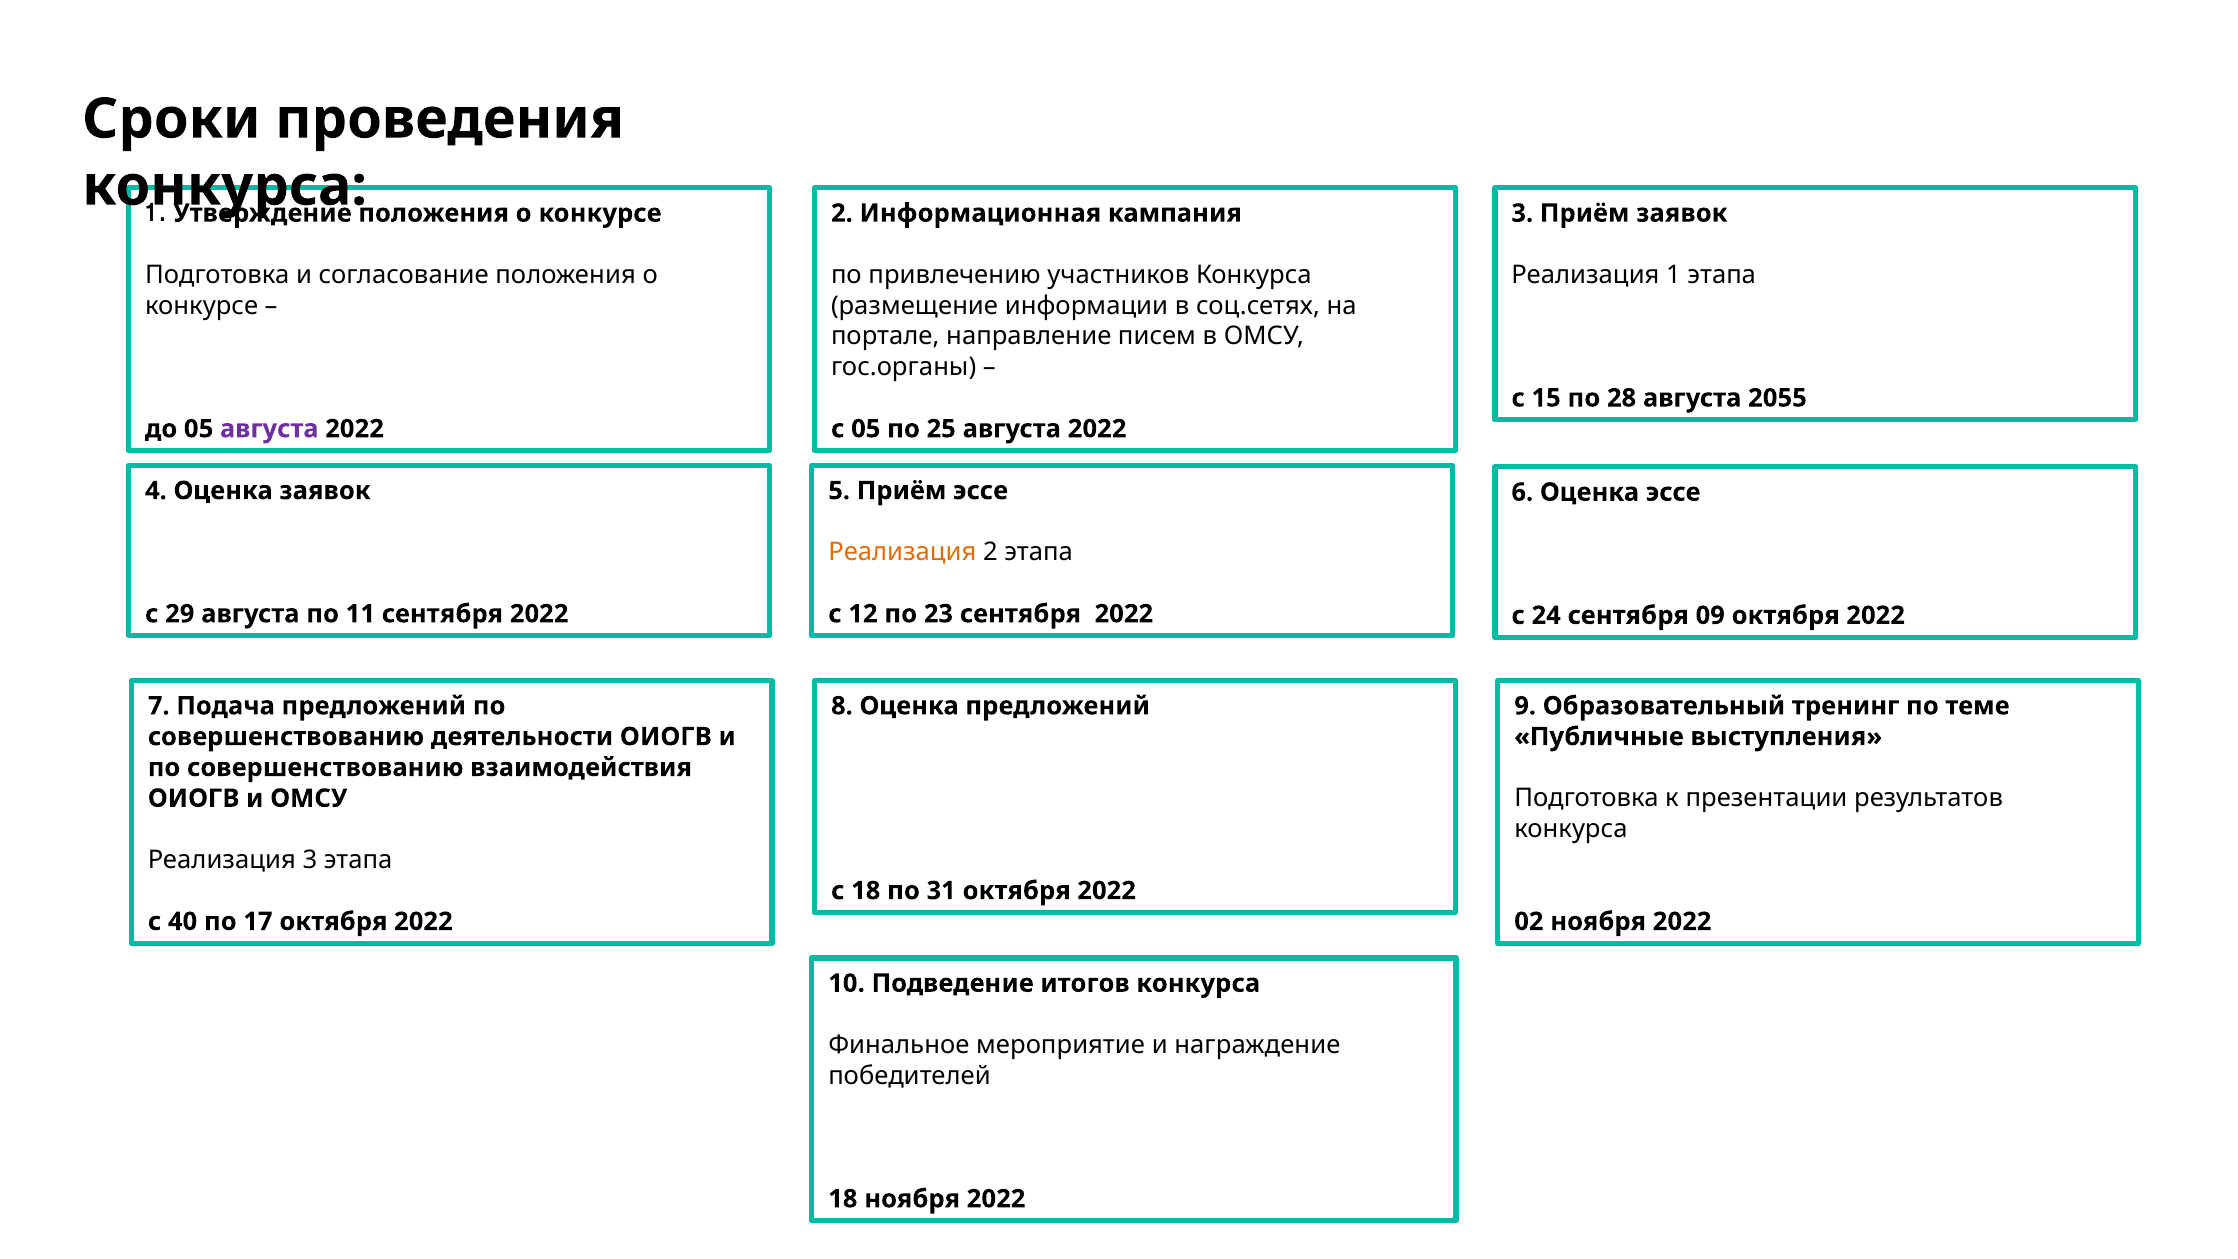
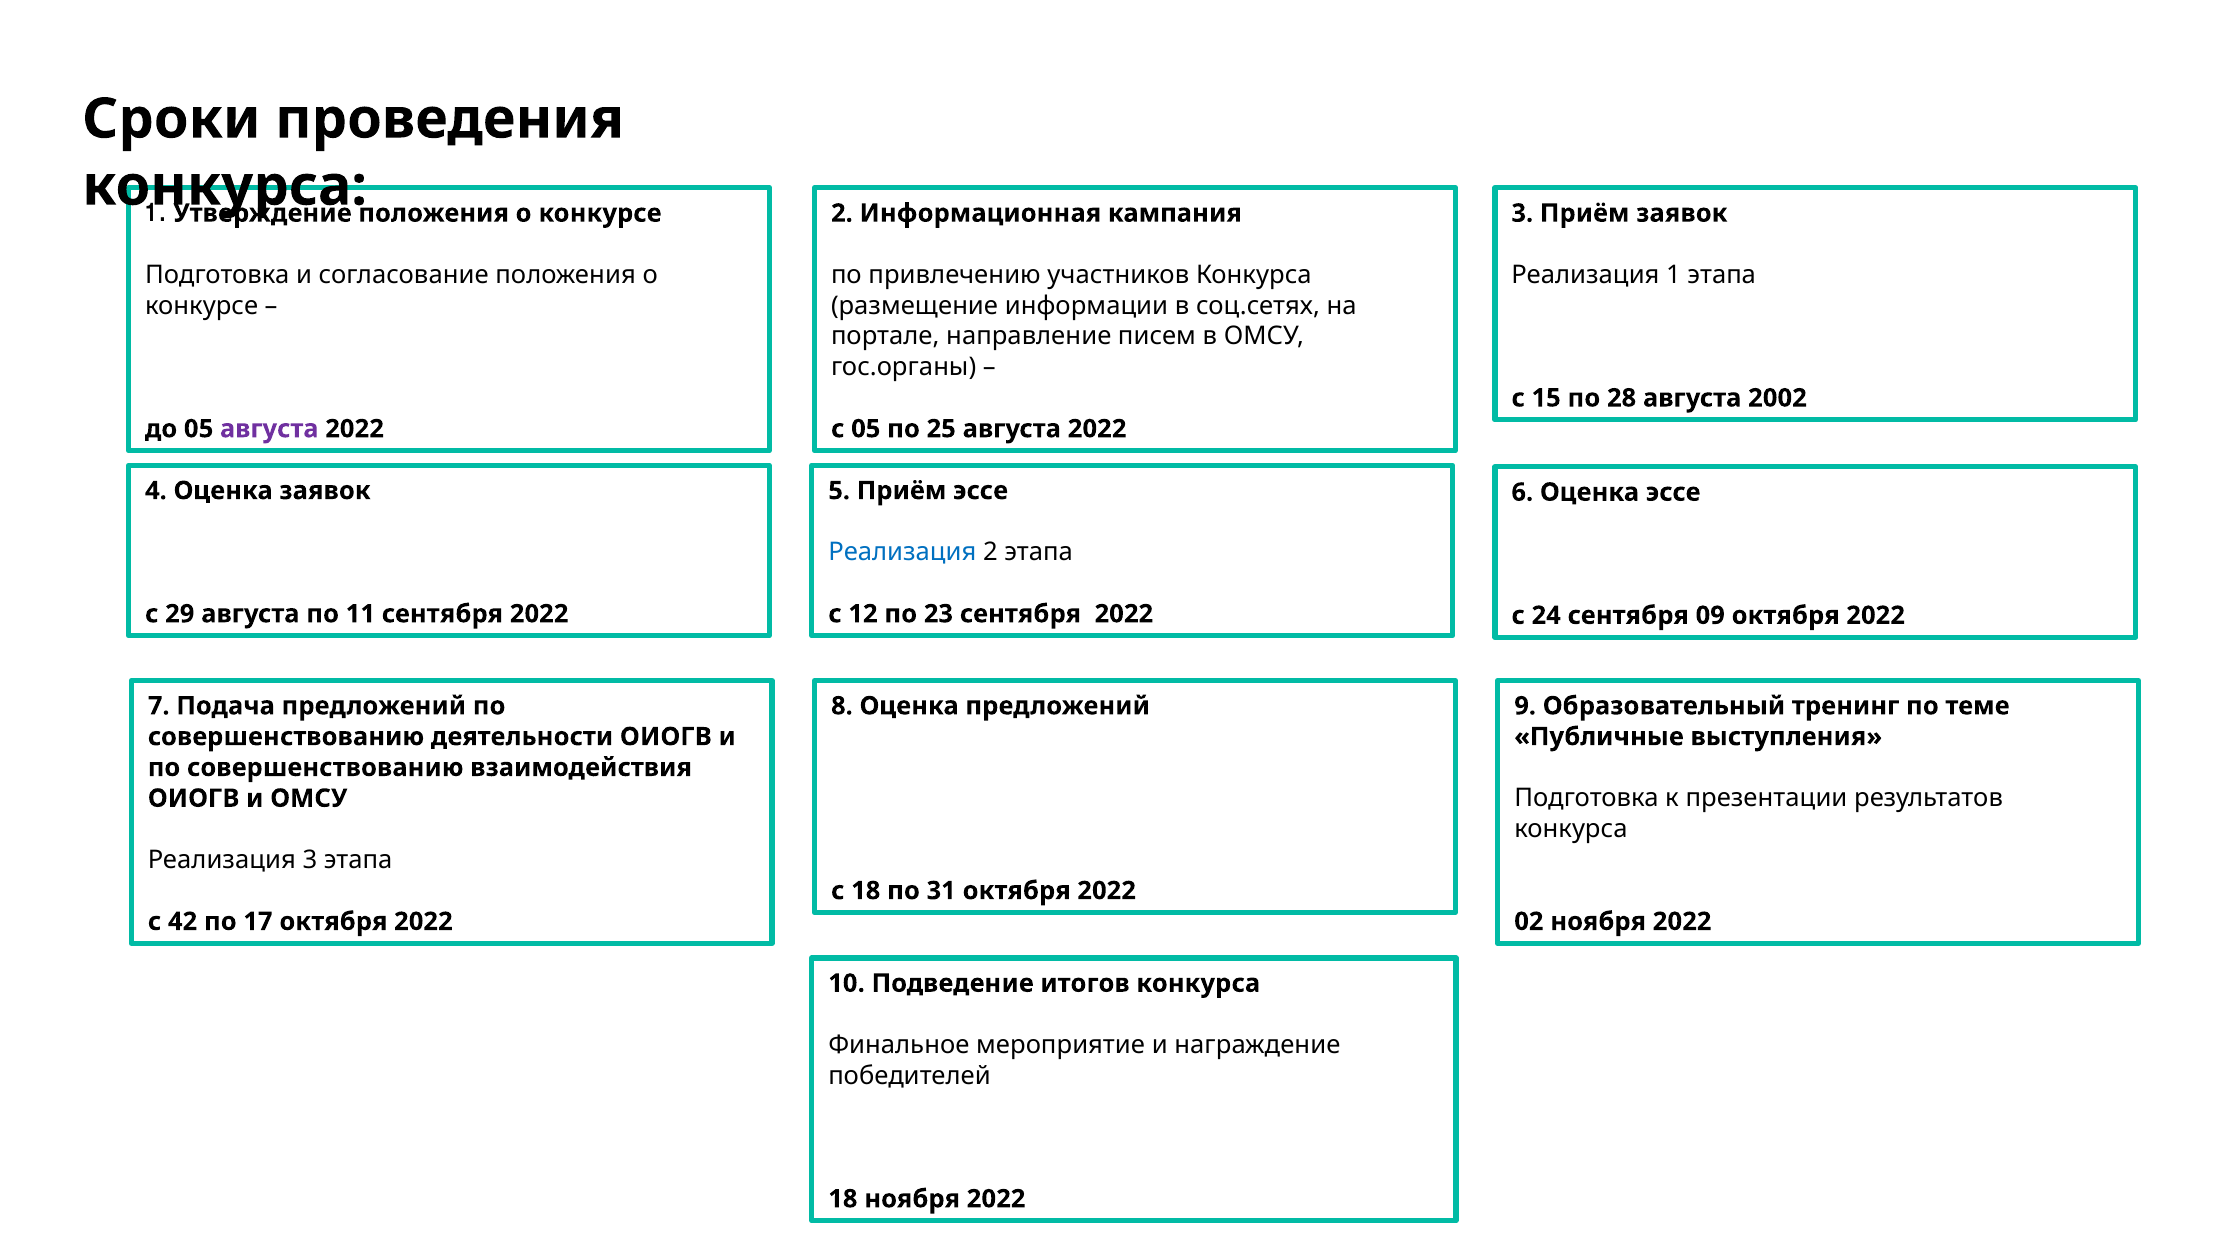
2055: 2055 -> 2002
Реализация at (902, 552) colour: orange -> blue
40: 40 -> 42
